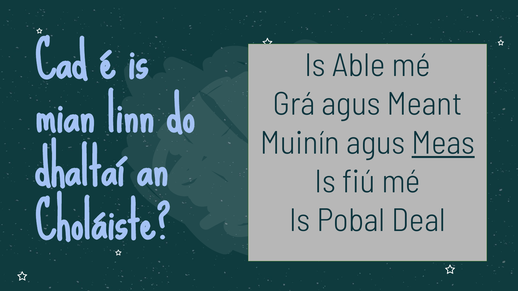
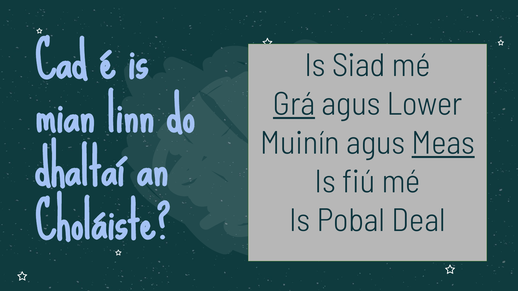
Able: Able -> Siad
Grá underline: none -> present
Meant: Meant -> Lower
